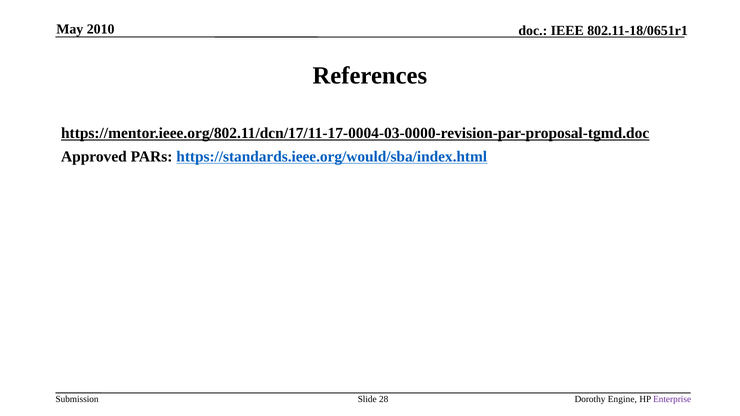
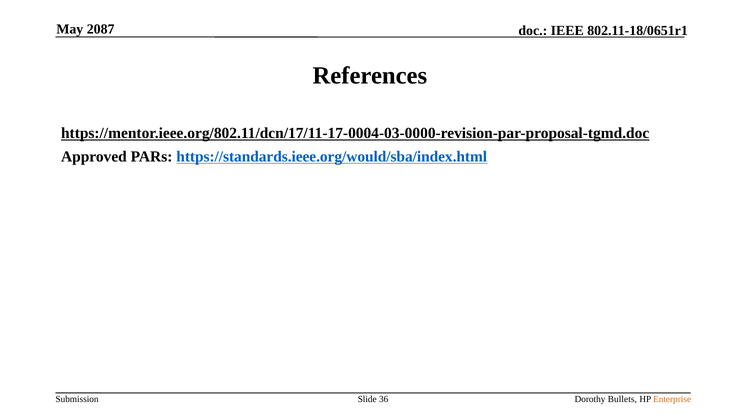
2010: 2010 -> 2087
28: 28 -> 36
Engine: Engine -> Bullets
Enterprise colour: purple -> orange
